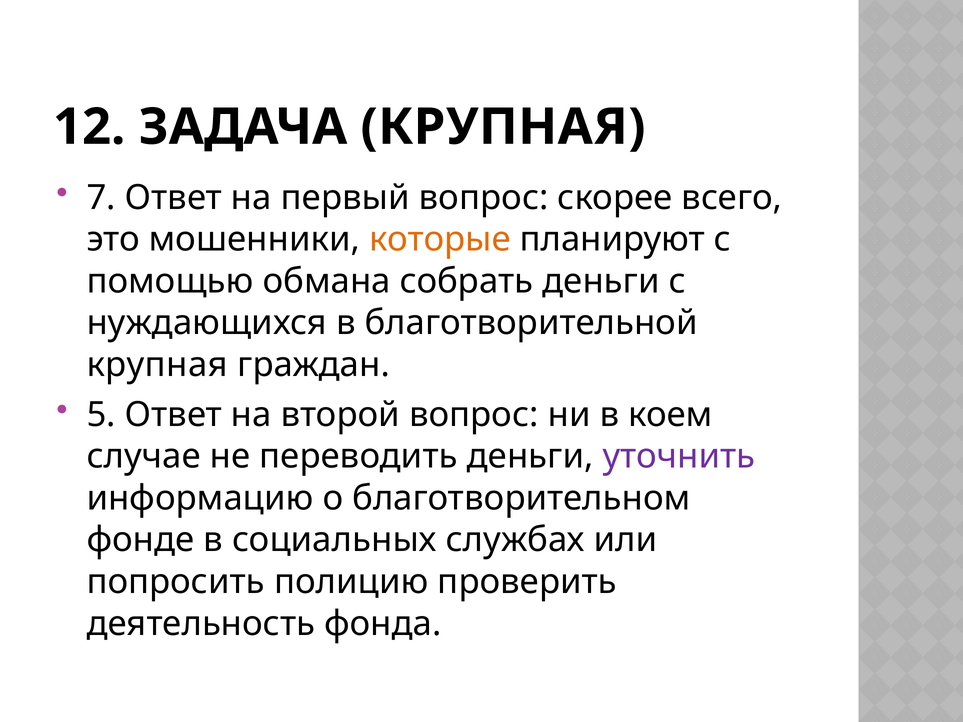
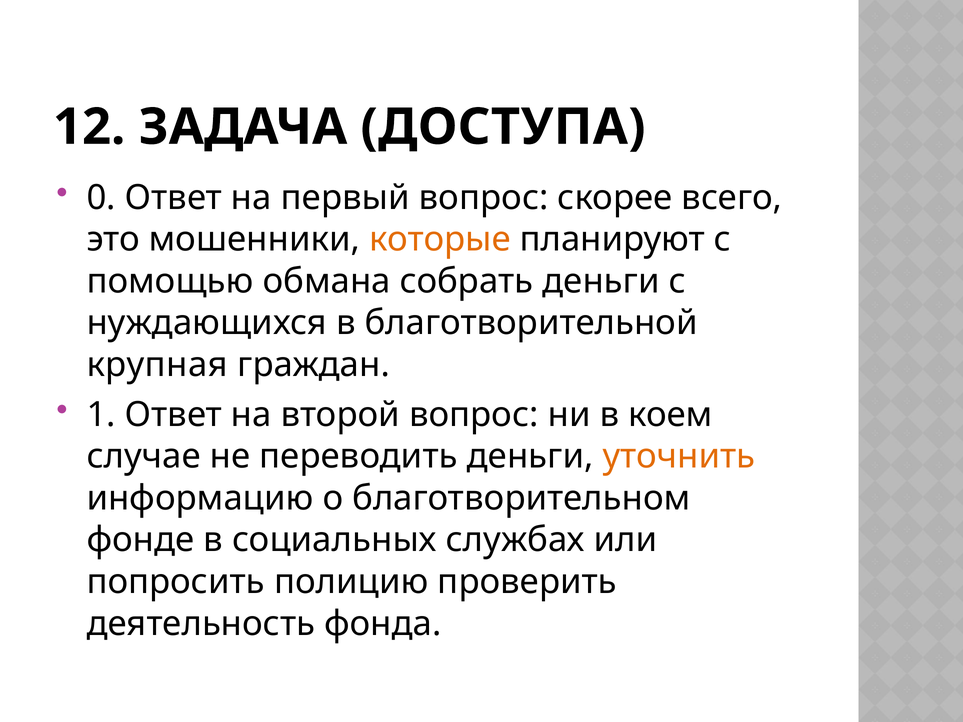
ЗАДАЧА КРУПНАЯ: КРУПНАЯ -> ДОСТУПА
7: 7 -> 0
5: 5 -> 1
уточнить colour: purple -> orange
